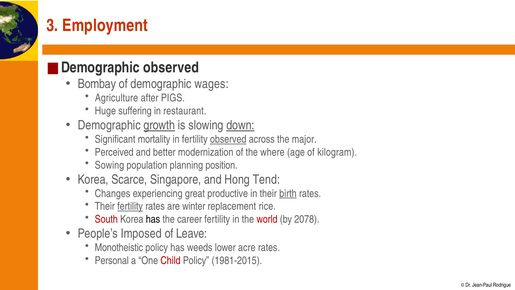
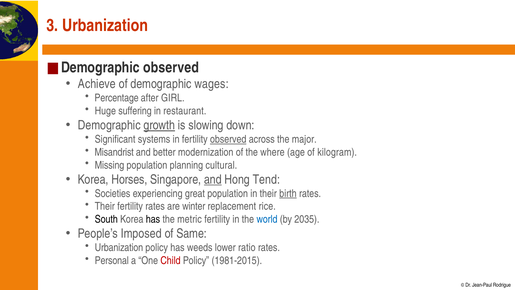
3 Employment: Employment -> Urbanization
Bombay: Bombay -> Achieve
Agriculture: Agriculture -> Percentage
PIGS: PIGS -> GIRL
down underline: present -> none
mortality: mortality -> systems
Perceived: Perceived -> Misandrist
Sowing: Sowing -> Missing
position: position -> cultural
Scarce: Scarce -> Horses
and at (213, 179) underline: none -> present
Changes: Changes -> Societies
great productive: productive -> population
fertility at (130, 206) underline: present -> none
South colour: red -> black
career: career -> metric
world colour: red -> blue
2078: 2078 -> 2035
Leave: Leave -> Same
Monotheistic at (119, 247): Monotheistic -> Urbanization
acre: acre -> ratio
